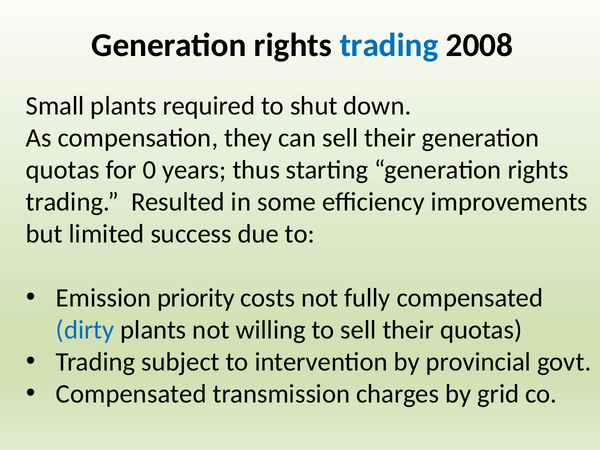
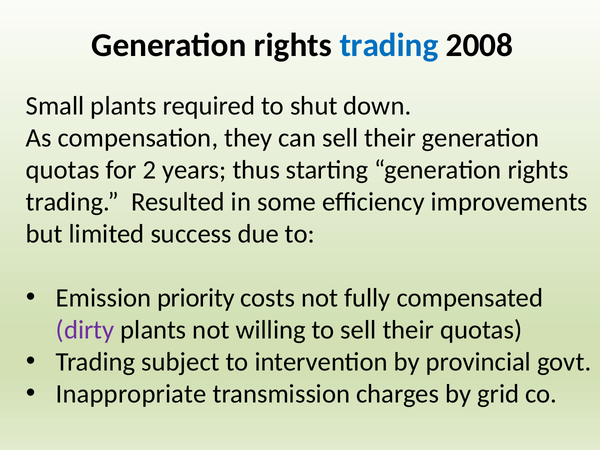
0: 0 -> 2
dirty colour: blue -> purple
Compensated at (131, 394): Compensated -> Inappropriate
